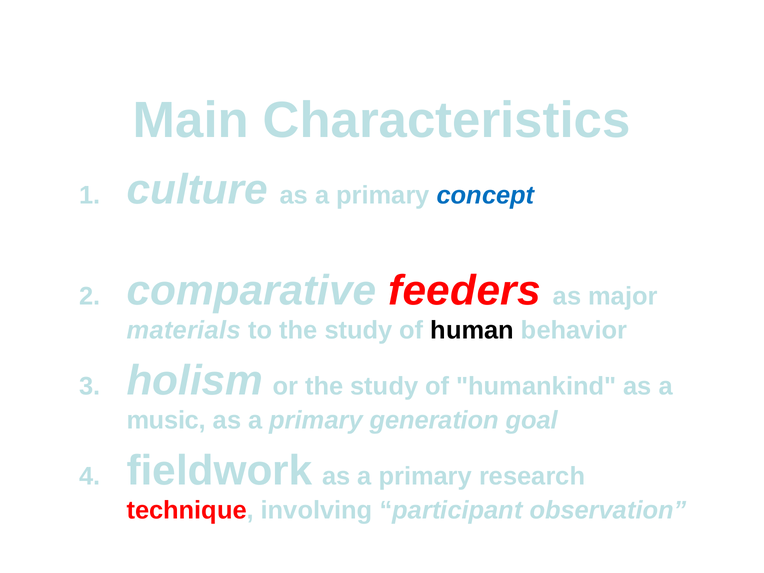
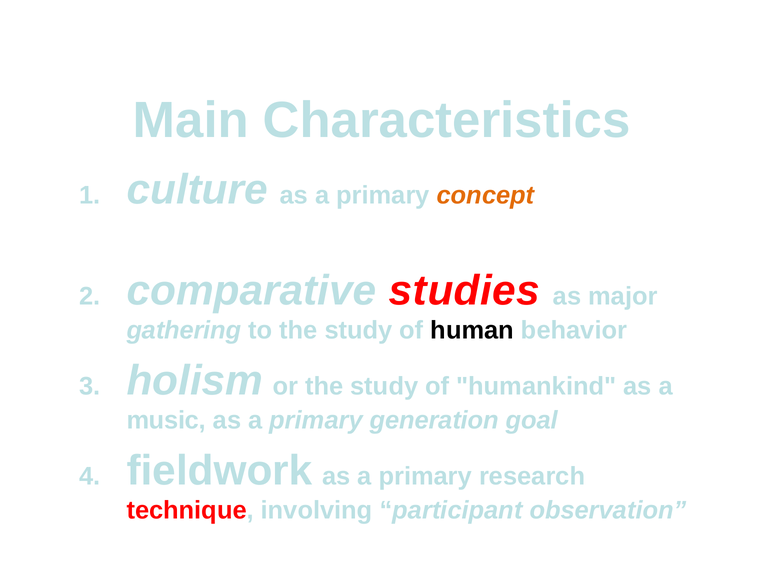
concept colour: blue -> orange
feeders: feeders -> studies
materials: materials -> gathering
